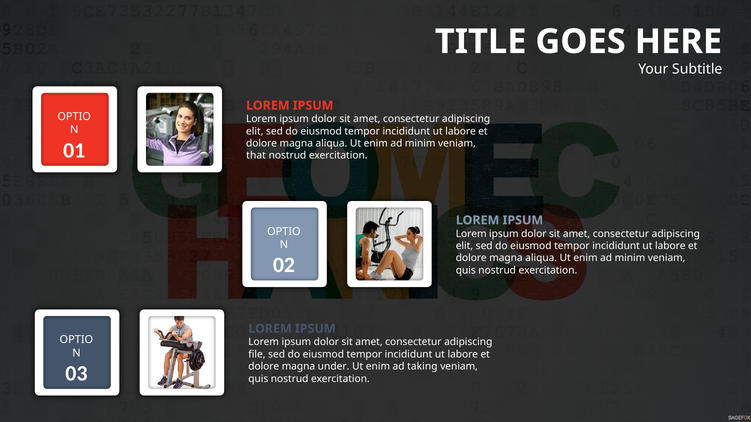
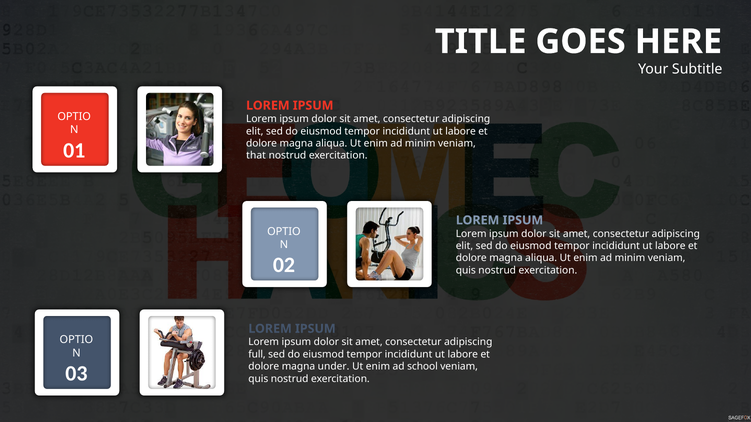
file: file -> full
taking: taking -> school
